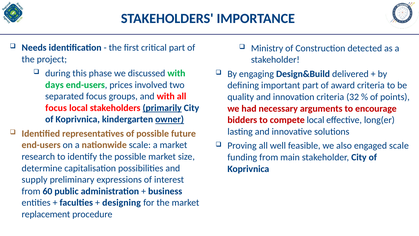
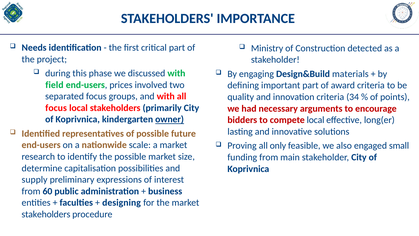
delivered: delivered -> materials
days: days -> field
32: 32 -> 34
primarily underline: present -> none
well: well -> only
engaged scale: scale -> small
replacement at (46, 214): replacement -> stakeholders
